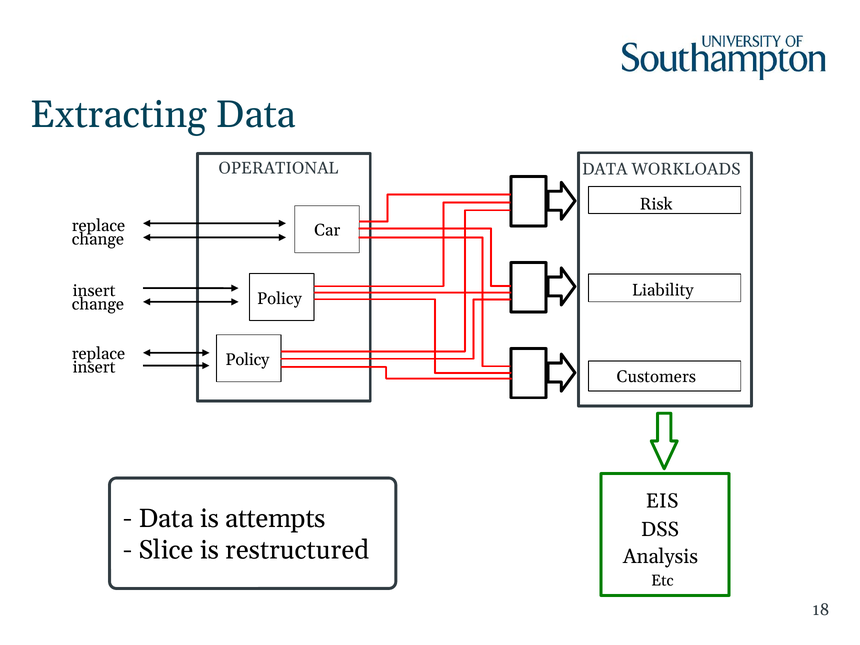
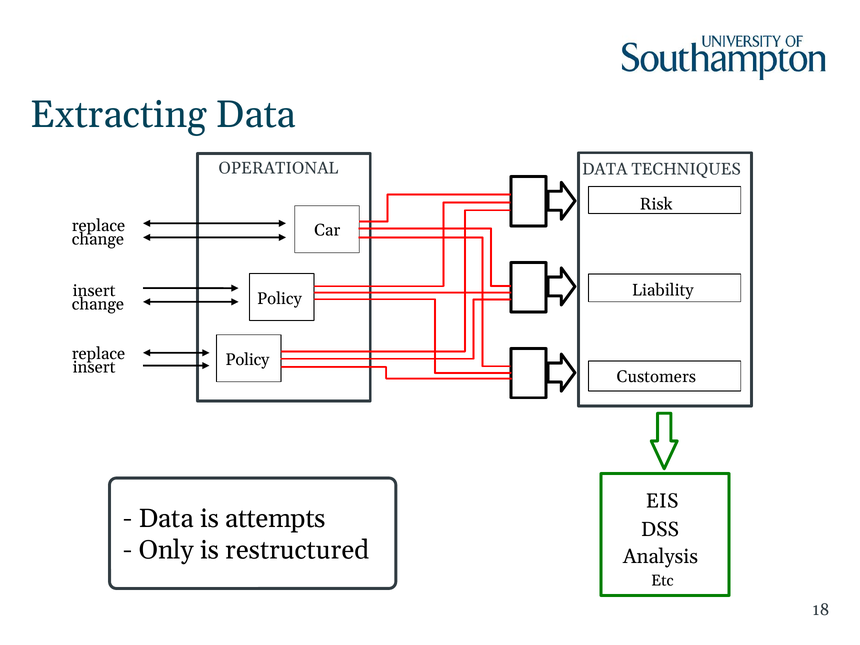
WORKLOADS: WORKLOADS -> TECHNIQUES
Slice: Slice -> Only
